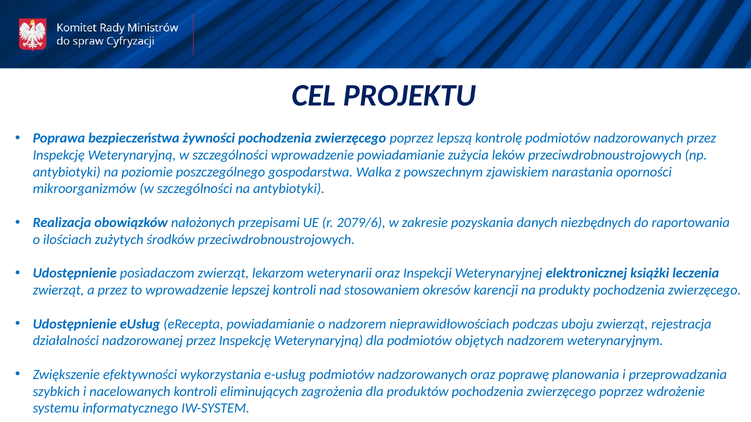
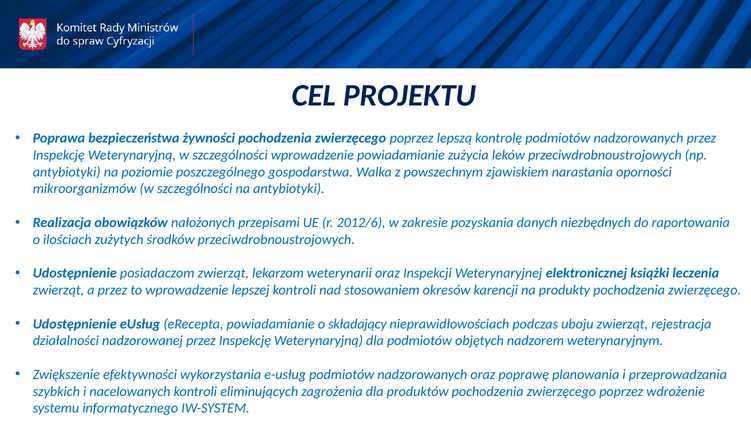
2079/6: 2079/6 -> 2012/6
o nadzorem: nadzorem -> składający
